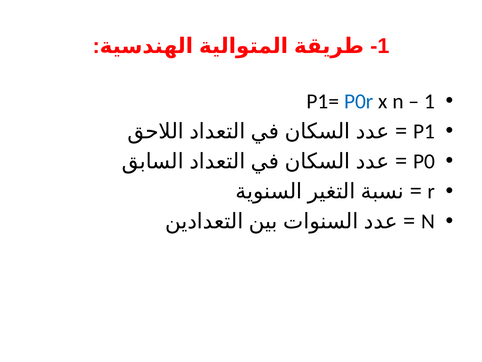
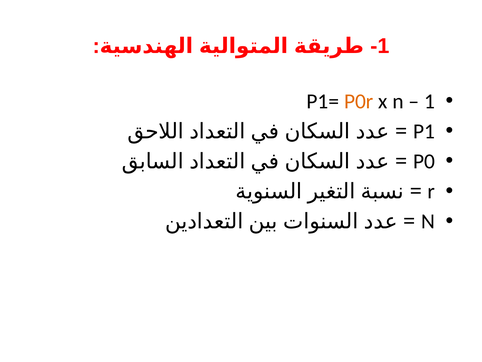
P0r colour: blue -> orange
